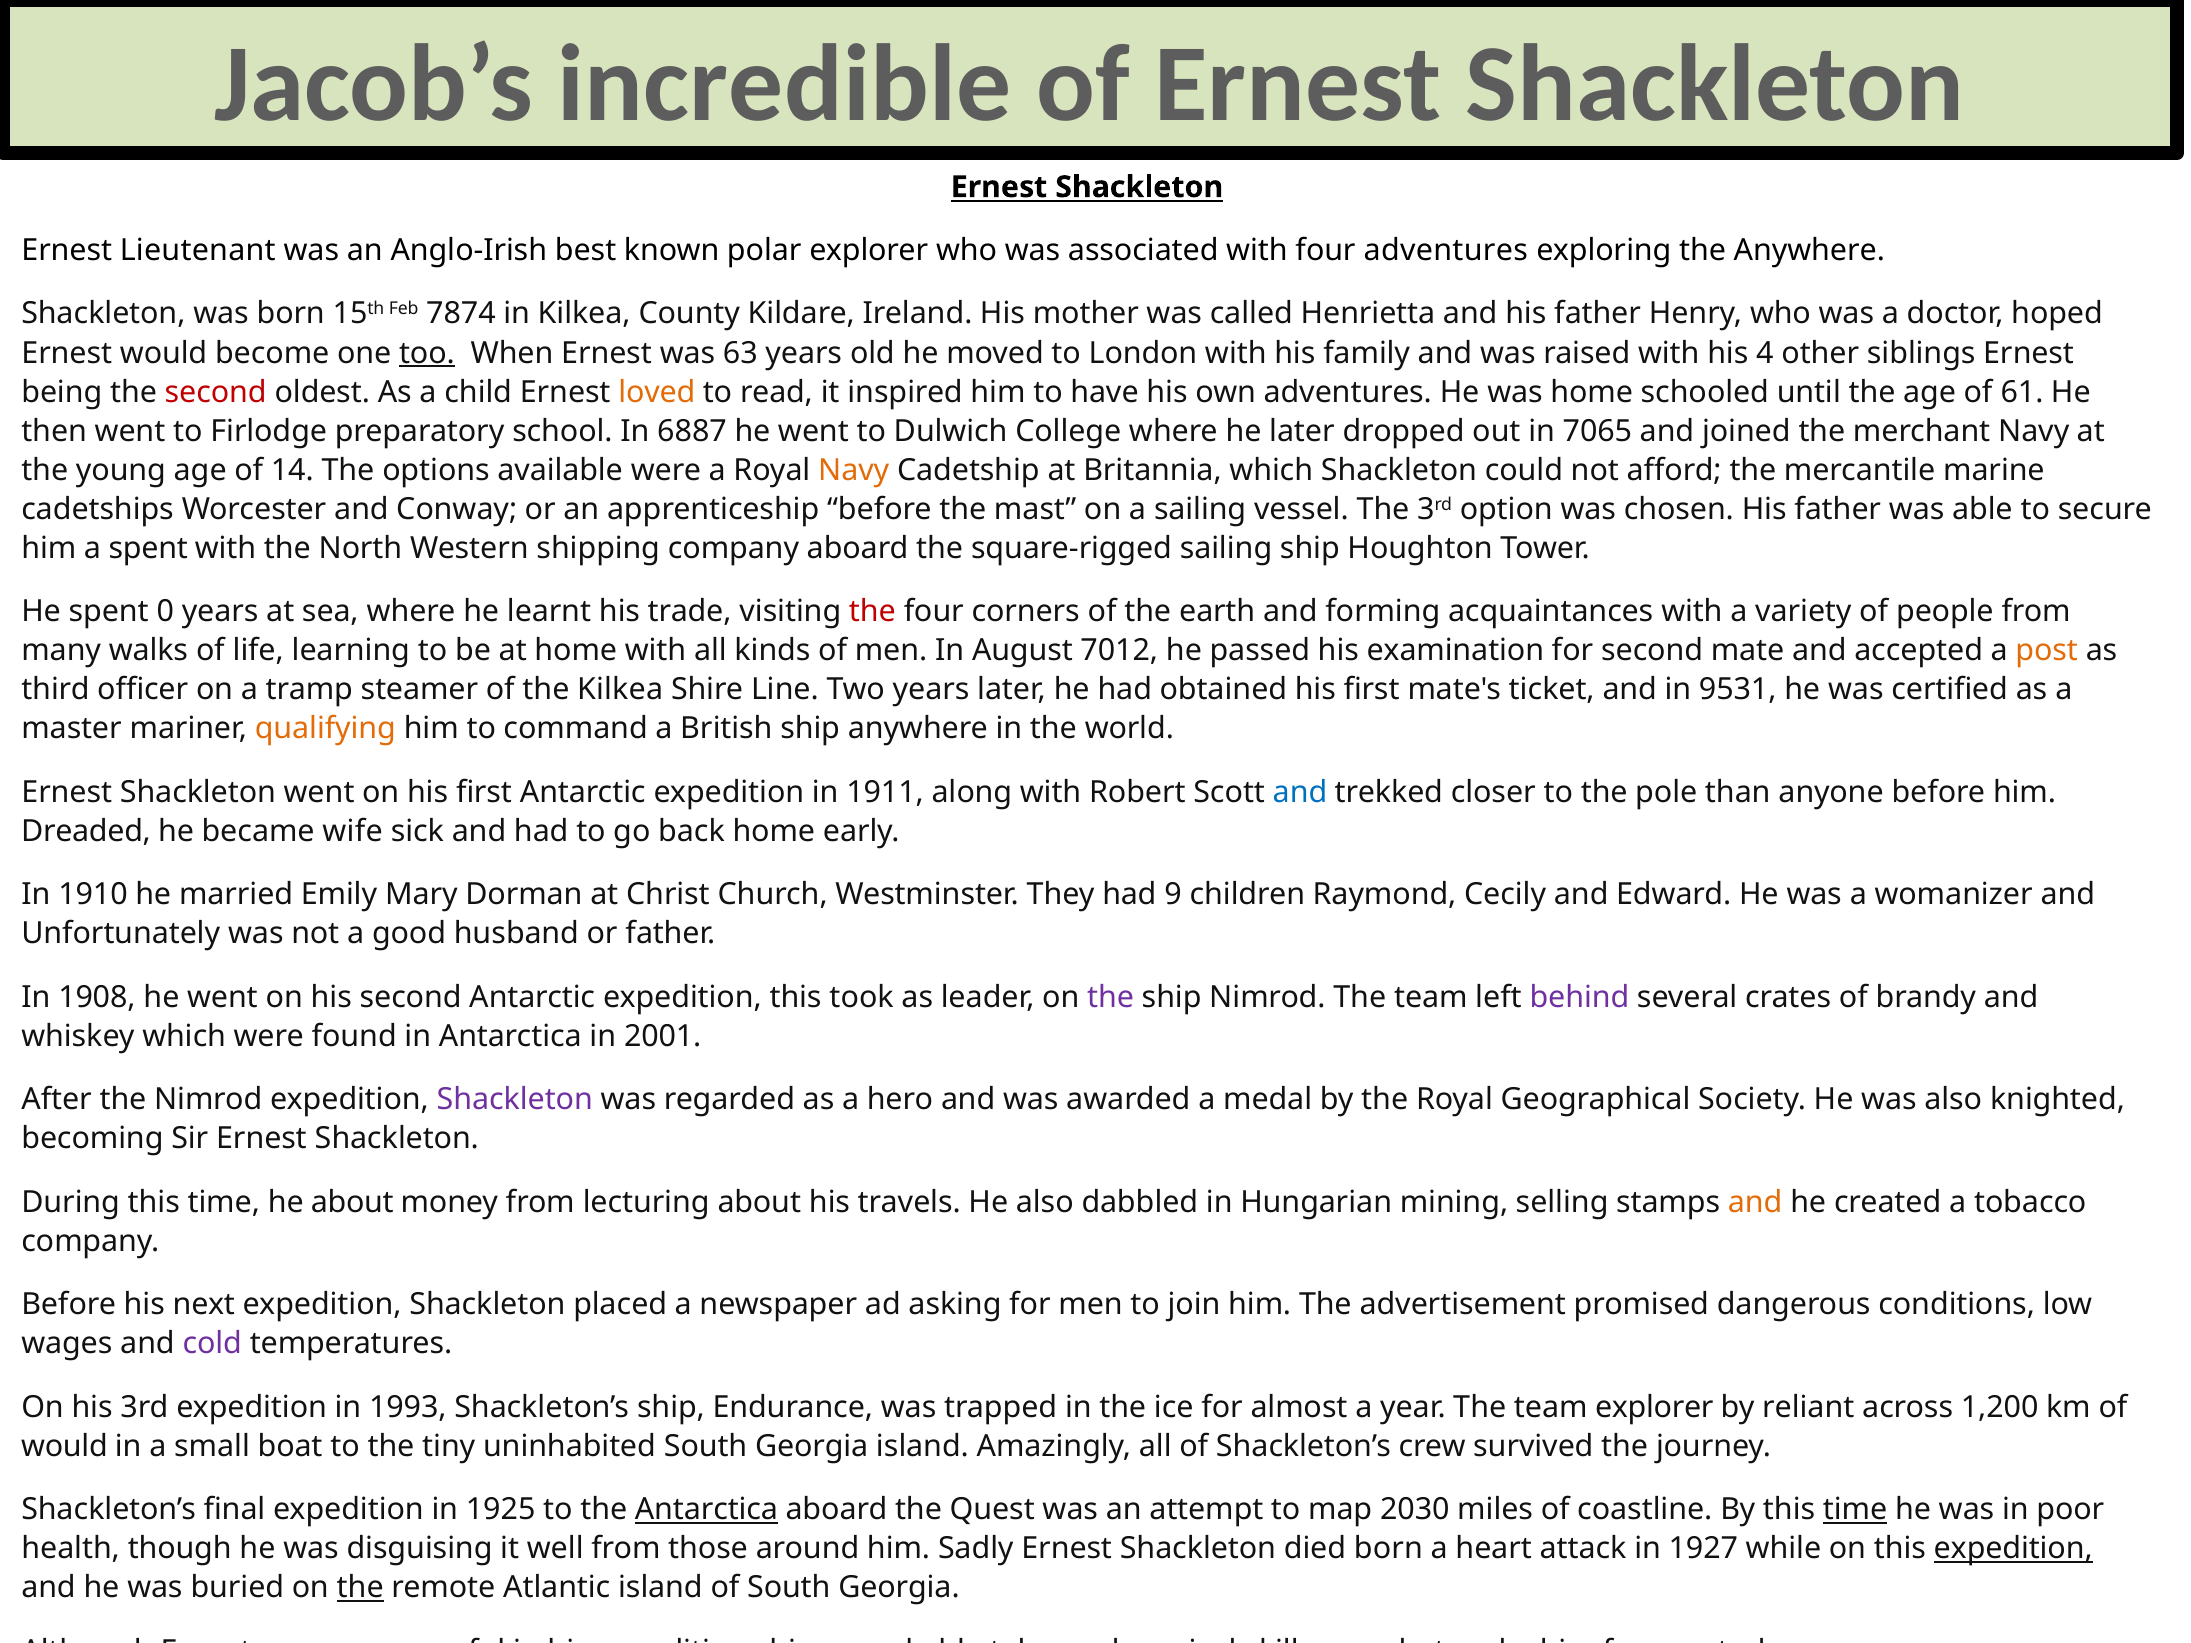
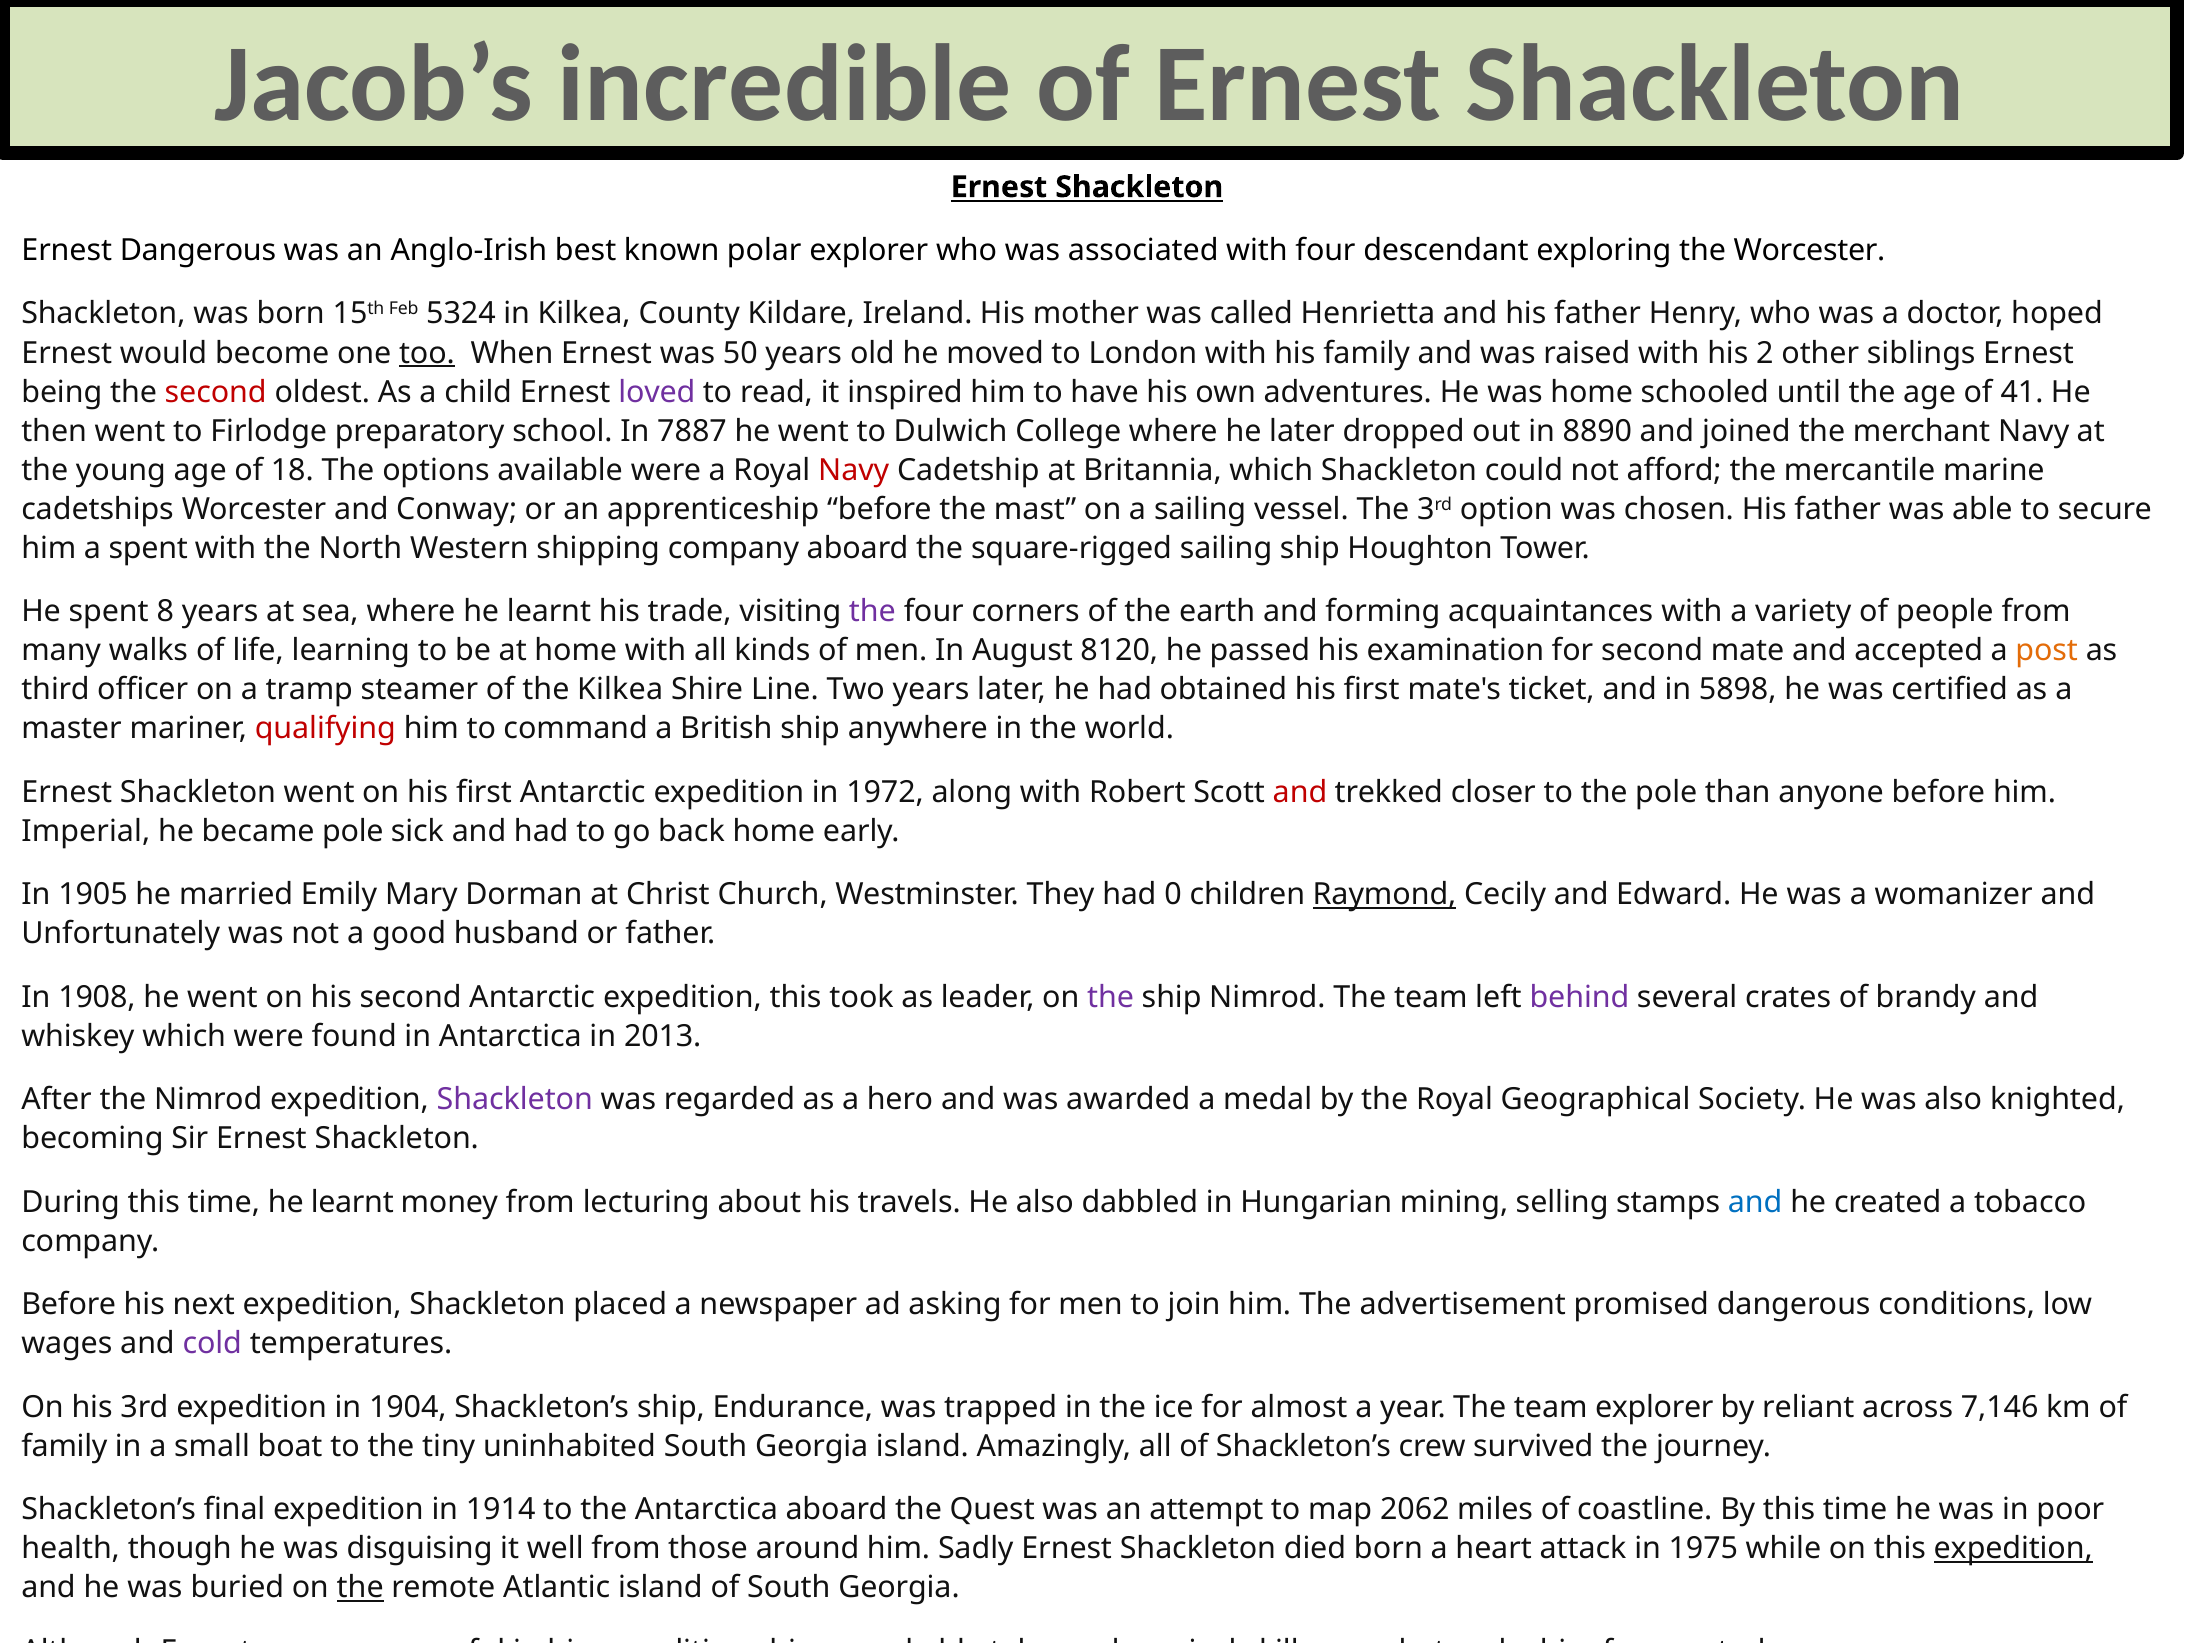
Ernest Lieutenant: Lieutenant -> Dangerous
four adventures: adventures -> descendant
the Anywhere: Anywhere -> Worcester
7874: 7874 -> 5324
63: 63 -> 50
4: 4 -> 2
loved colour: orange -> purple
61: 61 -> 41
6887: 6887 -> 7887
7065: 7065 -> 8890
14: 14 -> 18
Navy at (854, 470) colour: orange -> red
0: 0 -> 8
the at (872, 612) colour: red -> purple
7012: 7012 -> 8120
9531: 9531 -> 5898
qualifying colour: orange -> red
1911: 1911 -> 1972
and at (1300, 792) colour: blue -> red
Dreaded: Dreaded -> Imperial
became wife: wife -> pole
1910: 1910 -> 1905
9: 9 -> 0
Raymond underline: none -> present
2001: 2001 -> 2013
time he about: about -> learnt
and at (1755, 1202) colour: orange -> blue
1993: 1993 -> 1904
1,200: 1,200 -> 7,146
would at (64, 1446): would -> family
1925: 1925 -> 1914
Antarctica at (706, 1510) underline: present -> none
2030: 2030 -> 2062
time at (1855, 1510) underline: present -> none
1927: 1927 -> 1975
